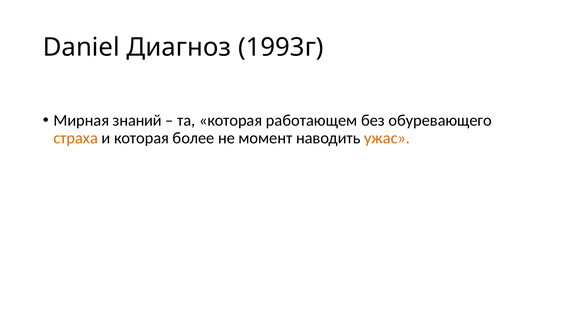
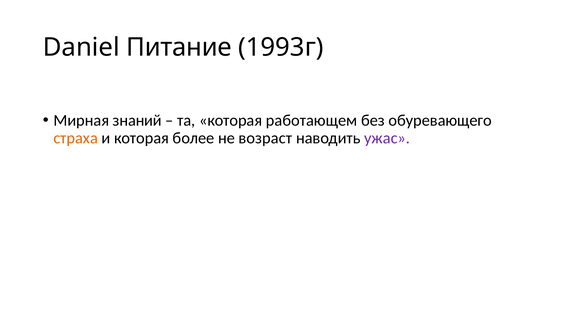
Диагноз: Диагноз -> Питание
момент: момент -> возраст
ужас colour: orange -> purple
